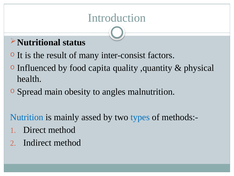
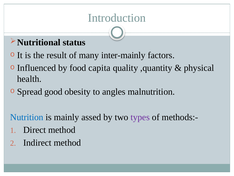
inter-consist: inter-consist -> inter-mainly
main: main -> good
types colour: blue -> purple
